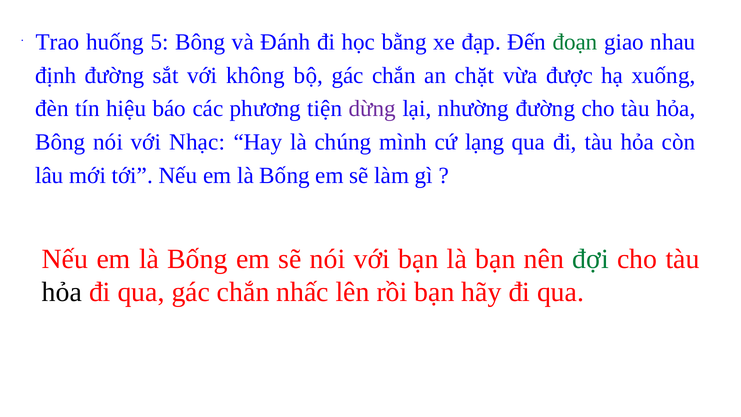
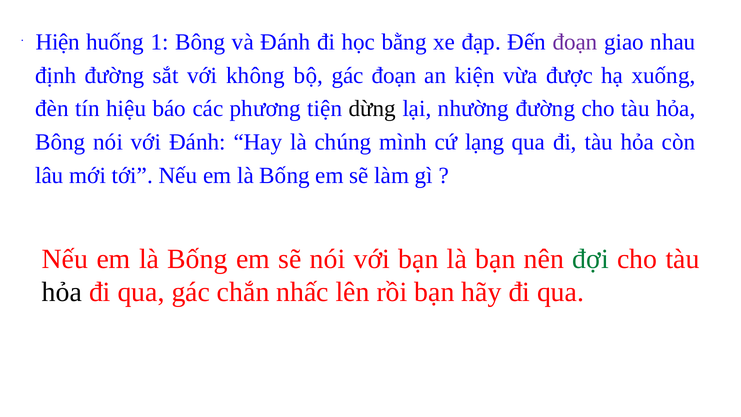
Trao: Trao -> Hiện
5: 5 -> 1
đoạn at (575, 42) colour: green -> purple
bộ gác chắn: chắn -> đoạn
chặt: chặt -> kiện
dừng colour: purple -> black
với Nhạc: Nhạc -> Đánh
